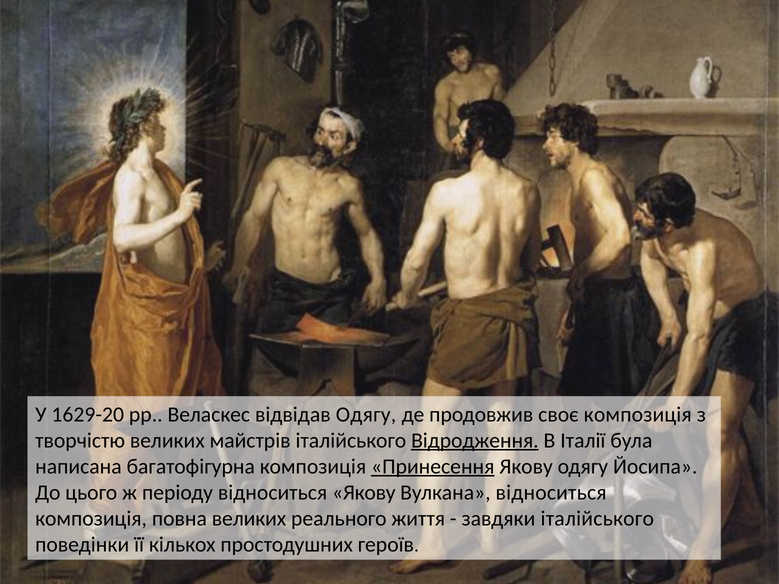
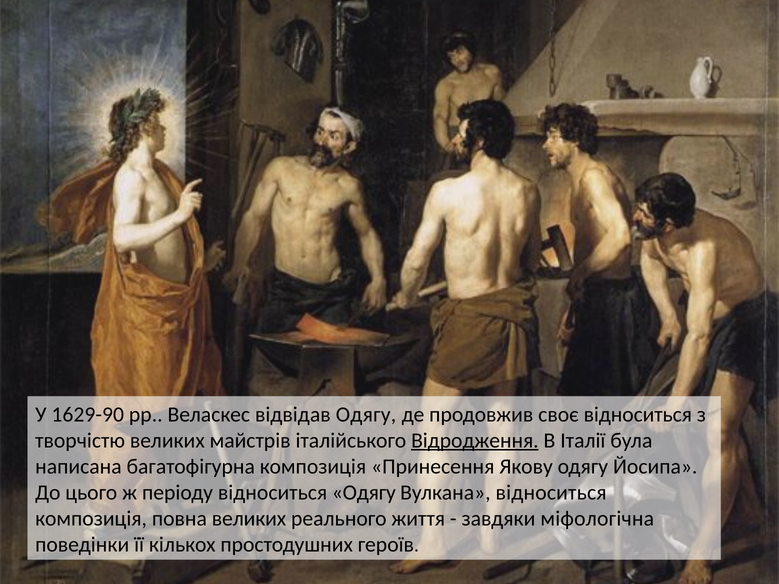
1629-20: 1629-20 -> 1629-90
своє композиція: композиція -> відноситься
Принесення underline: present -> none
відноситься Якову: Якову -> Одягу
завдяки італійського: італійського -> міфологічна
